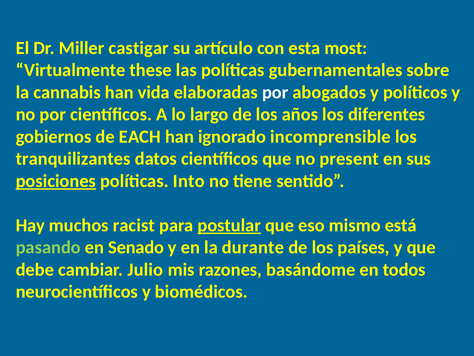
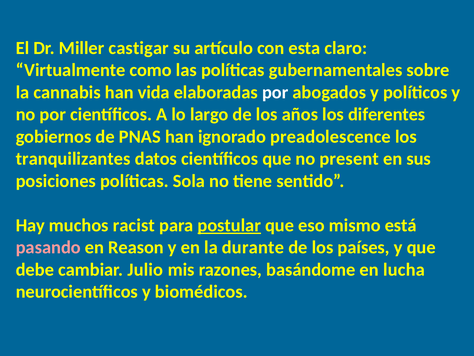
most: most -> claro
these: these -> como
EACH: EACH -> PNAS
incomprensible: incomprensible -> preadolescence
posiciones underline: present -> none
Into: Into -> Sola
pasando colour: light green -> pink
Senado: Senado -> Reason
todos: todos -> lucha
